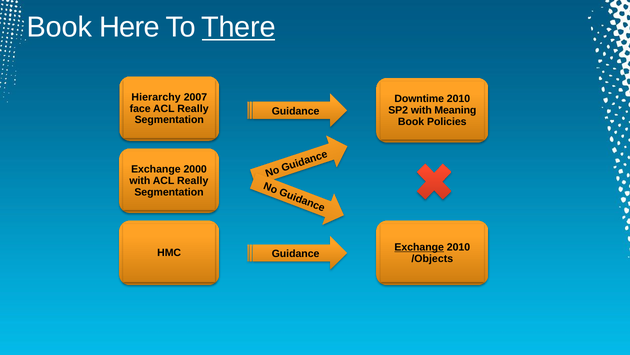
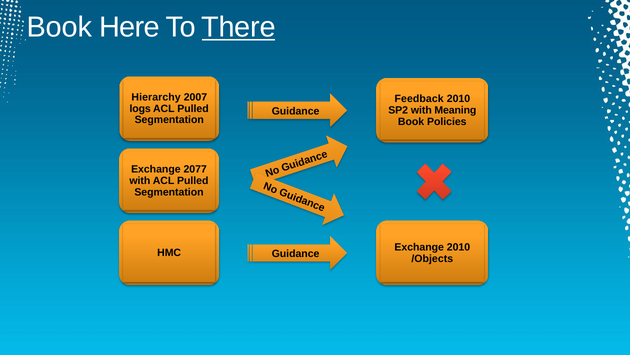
Downtime: Downtime -> Feedback
face: face -> logs
Really at (193, 108): Really -> Pulled
2000: 2000 -> 2077
with ACL Really: Really -> Pulled
Exchange at (419, 247) underline: present -> none
